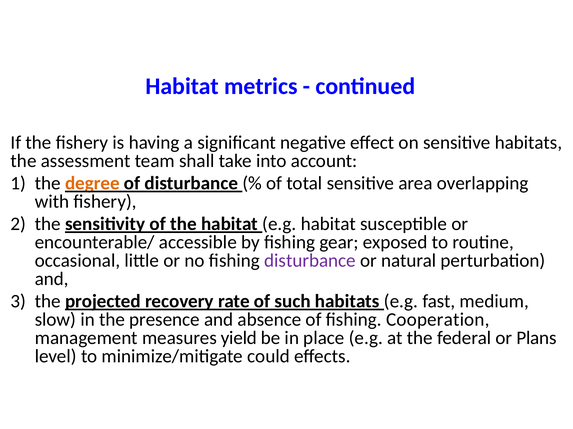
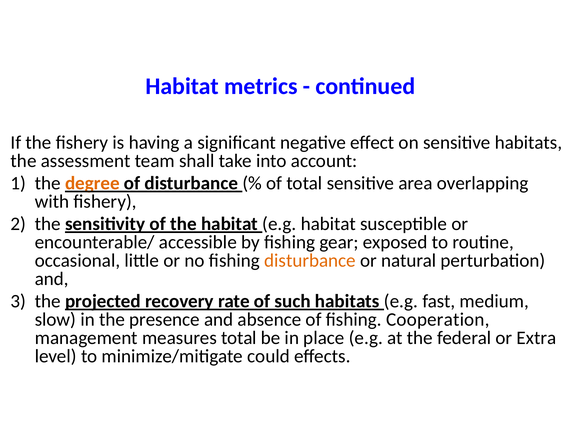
disturbance at (310, 261) colour: purple -> orange
measures yield: yield -> total
Plans: Plans -> Extra
